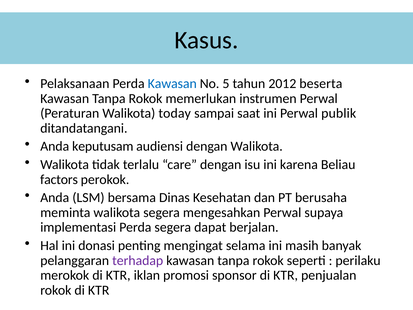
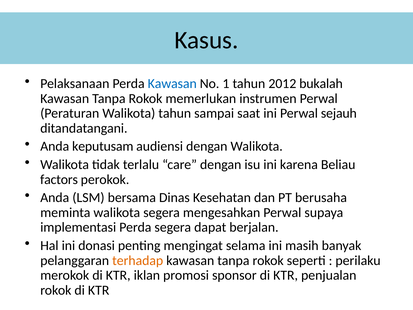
5: 5 -> 1
beserta: beserta -> bukalah
Walikota today: today -> tahun
publik: publik -> sejauh
terhadap colour: purple -> orange
